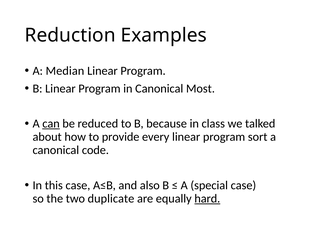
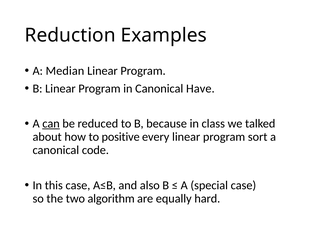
Most: Most -> Have
provide: provide -> positive
duplicate: duplicate -> algorithm
hard underline: present -> none
